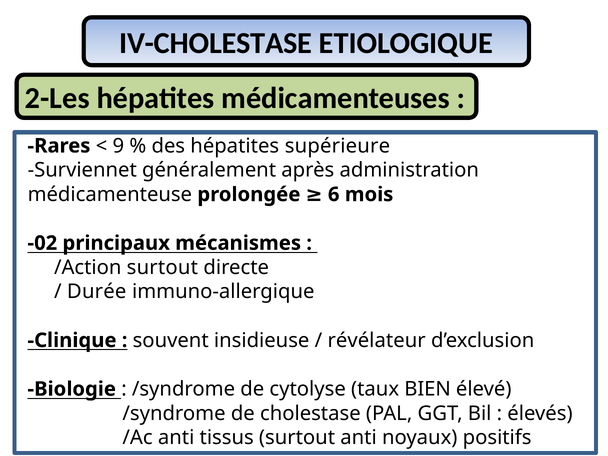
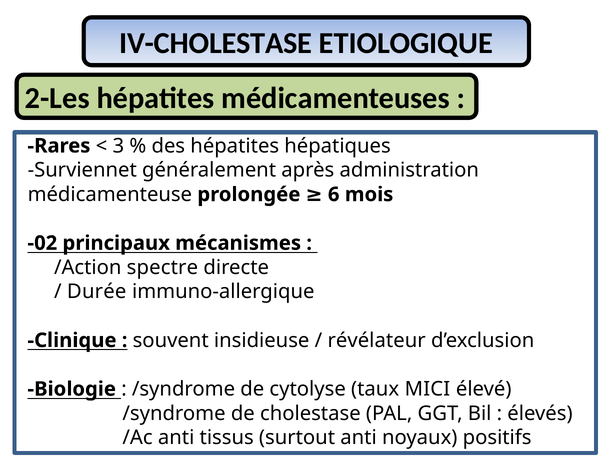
9: 9 -> 3
supérieure: supérieure -> hépatiques
/Action surtout: surtout -> spectre
BIEN: BIEN -> MICI
